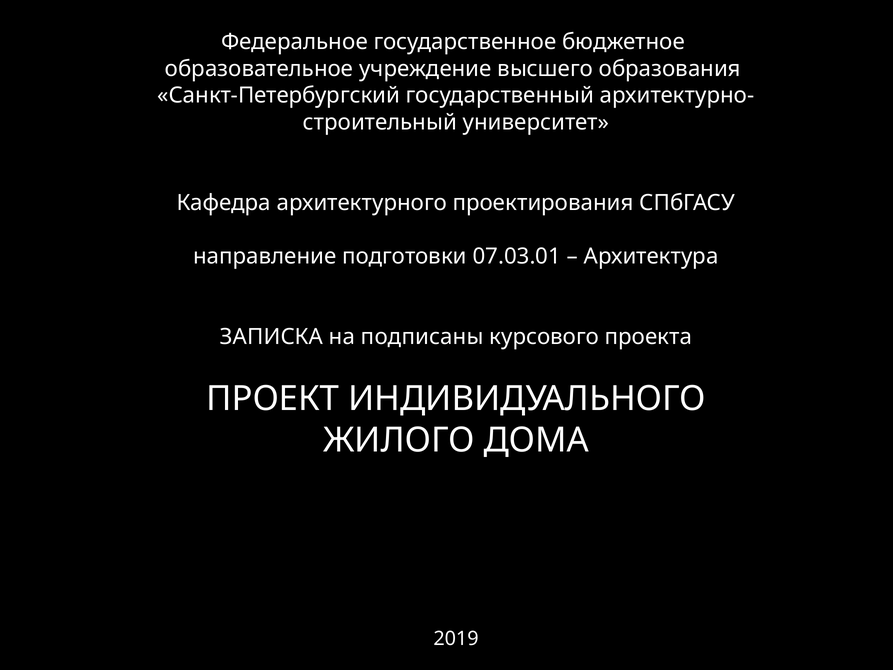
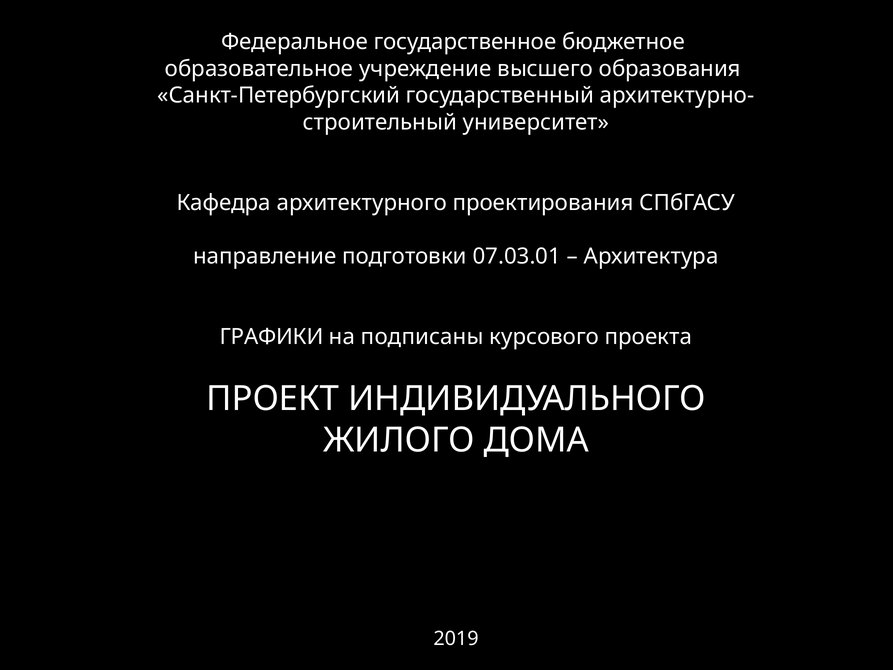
ЗАПИСКА: ЗАПИСКА -> ГРАФИКИ
